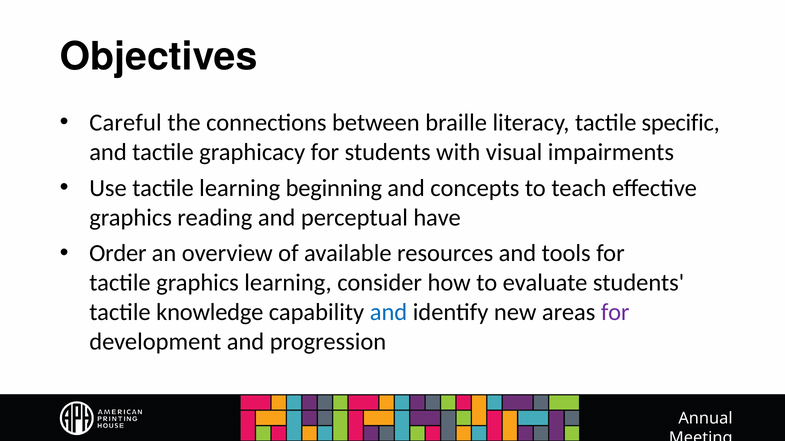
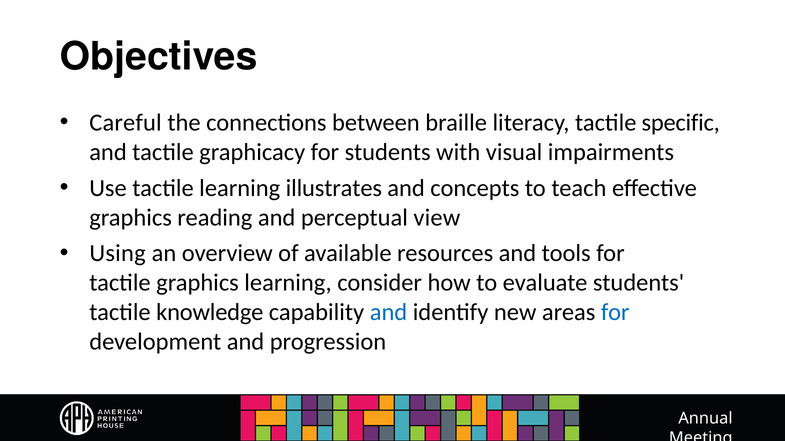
beginning: beginning -> illustrates
have: have -> view
Order: Order -> Using
for at (615, 313) colour: purple -> blue
